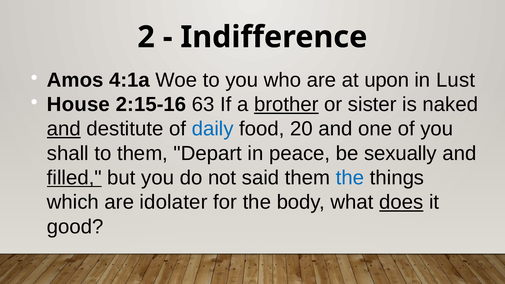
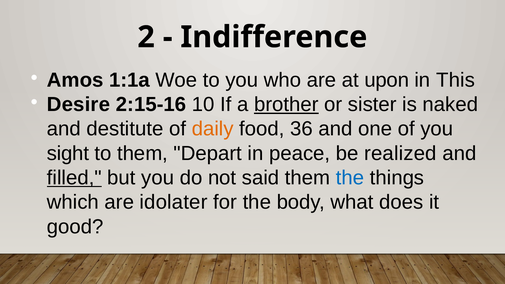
4:1a: 4:1a -> 1:1a
Lust: Lust -> This
House: House -> Desire
63: 63 -> 10
and at (64, 129) underline: present -> none
daily colour: blue -> orange
20: 20 -> 36
shall: shall -> sight
sexually: sexually -> realized
does underline: present -> none
